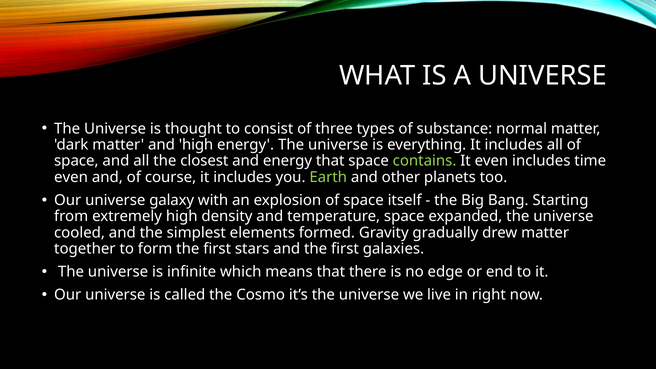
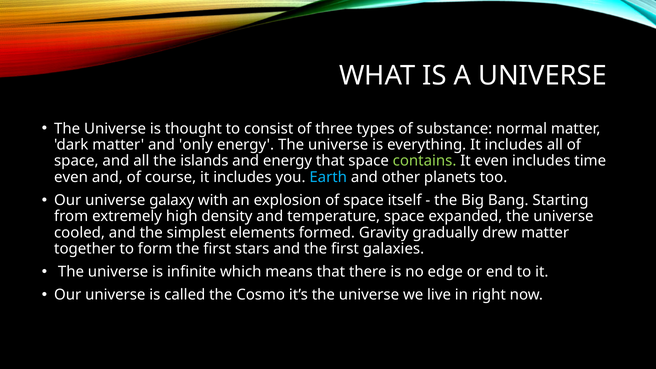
and high: high -> only
closest: closest -> islands
Earth colour: light green -> light blue
